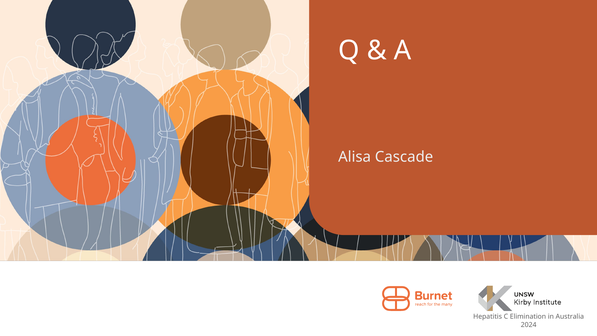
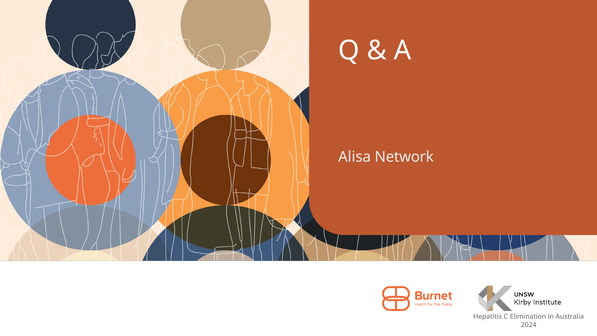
Cascade: Cascade -> Network
